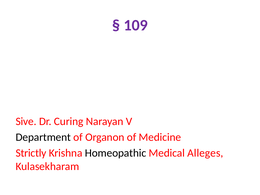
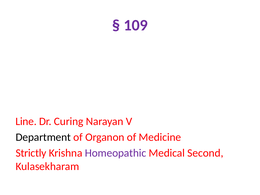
Sive: Sive -> Line
Homeopathic colour: black -> purple
Alleges: Alleges -> Second
